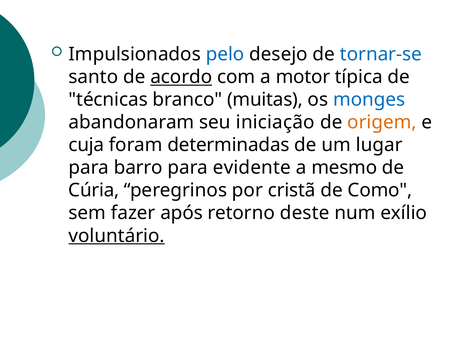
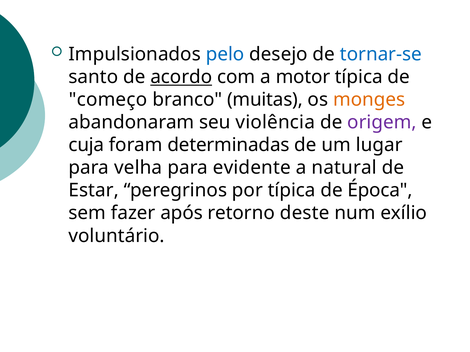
técnicas: técnicas -> começo
monges colour: blue -> orange
iniciação: iniciação -> violência
origem colour: orange -> purple
barro: barro -> velha
mesmo: mesmo -> natural
Cúria: Cúria -> Estar
por cristã: cristã -> típica
Como: Como -> Época
voluntário underline: present -> none
